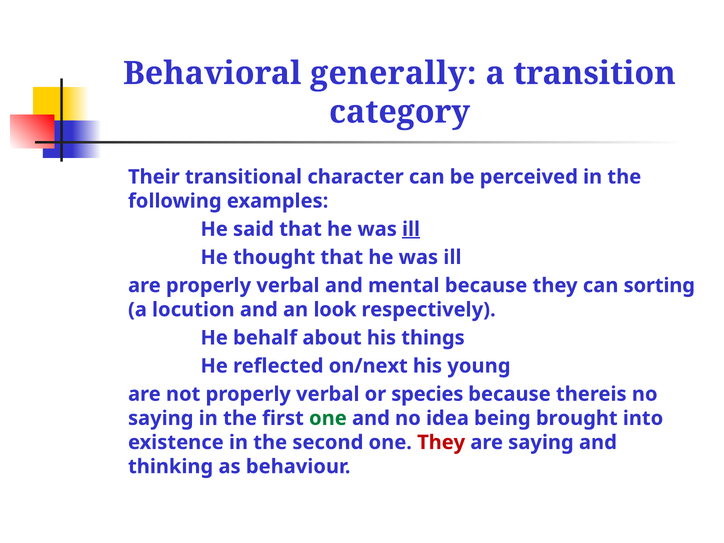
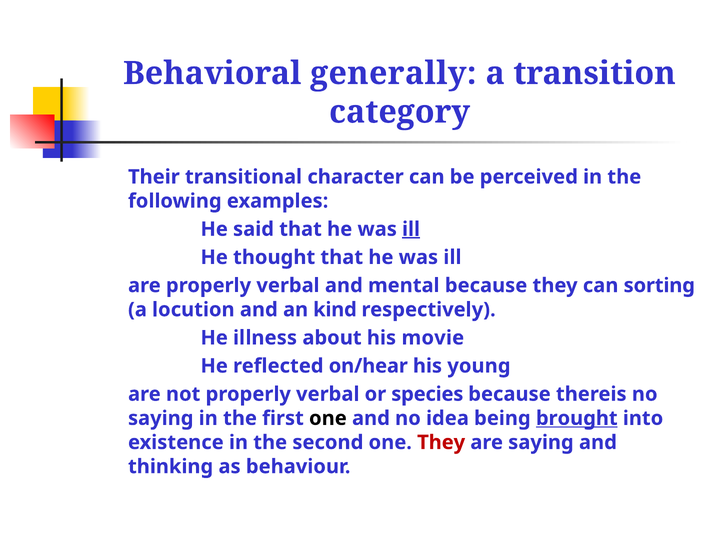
look: look -> kind
behalf: behalf -> illness
things: things -> movie
on/next: on/next -> on/hear
one at (328, 418) colour: green -> black
brought underline: none -> present
